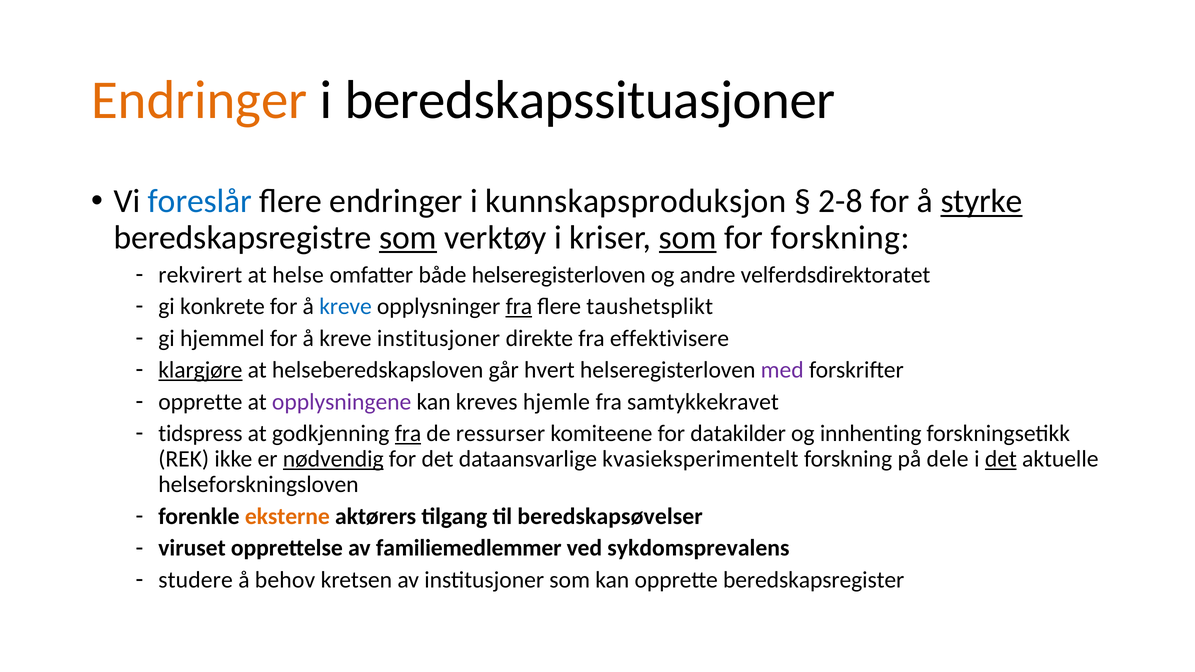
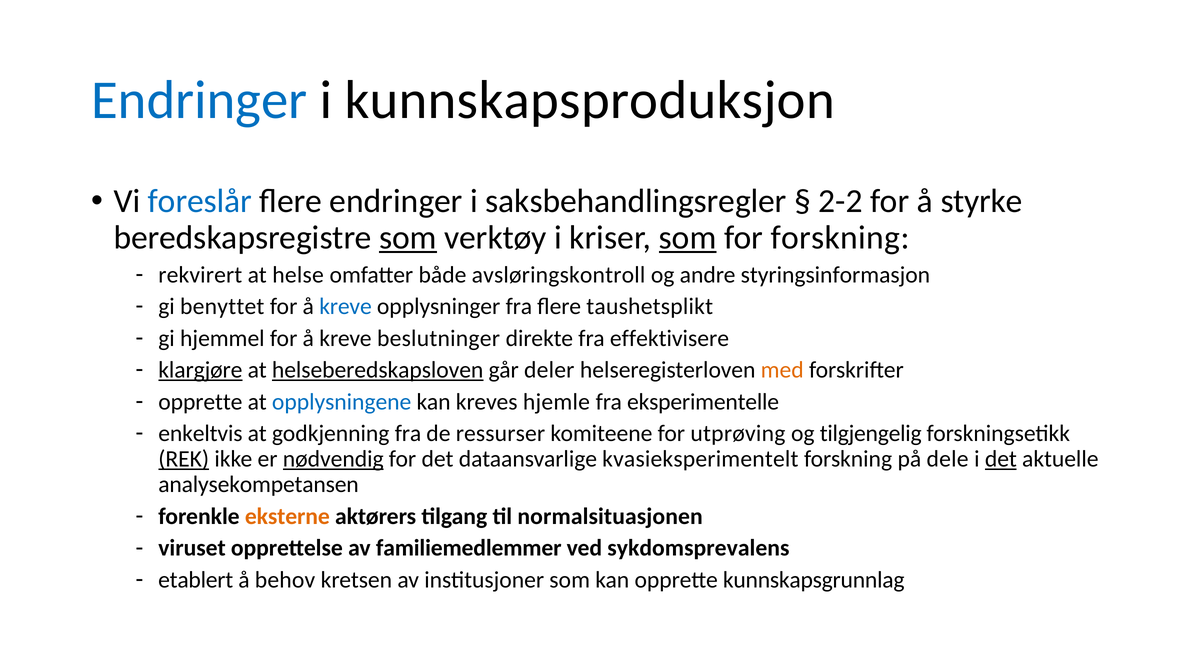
Endringer at (199, 100) colour: orange -> blue
beredskapssituasjoner: beredskapssituasjoner -> kunnskapsproduksjon
kunnskapsproduksjon: kunnskapsproduksjon -> saksbehandlingsregler
2-8: 2-8 -> 2-2
styrke underline: present -> none
både helseregisterloven: helseregisterloven -> avsløringskontroll
velferdsdirektoratet: velferdsdirektoratet -> styringsinformasjon
konkrete: konkrete -> benyttet
fra at (519, 307) underline: present -> none
kreve institusjoner: institusjoner -> beslutninger
helseberedskapsloven underline: none -> present
hvert: hvert -> deler
med colour: purple -> orange
opplysningene colour: purple -> blue
samtykkekravet: samtykkekravet -> eksperimentelle
tidspress: tidspress -> enkeltvis
fra at (408, 434) underline: present -> none
datakilder: datakilder -> utprøving
innhenting: innhenting -> tilgjengelig
REK underline: none -> present
helseforskningsloven: helseforskningsloven -> analysekompetansen
beredskapsøvelser: beredskapsøvelser -> normalsituasjonen
studere: studere -> etablert
beredskapsregister: beredskapsregister -> kunnskapsgrunnlag
